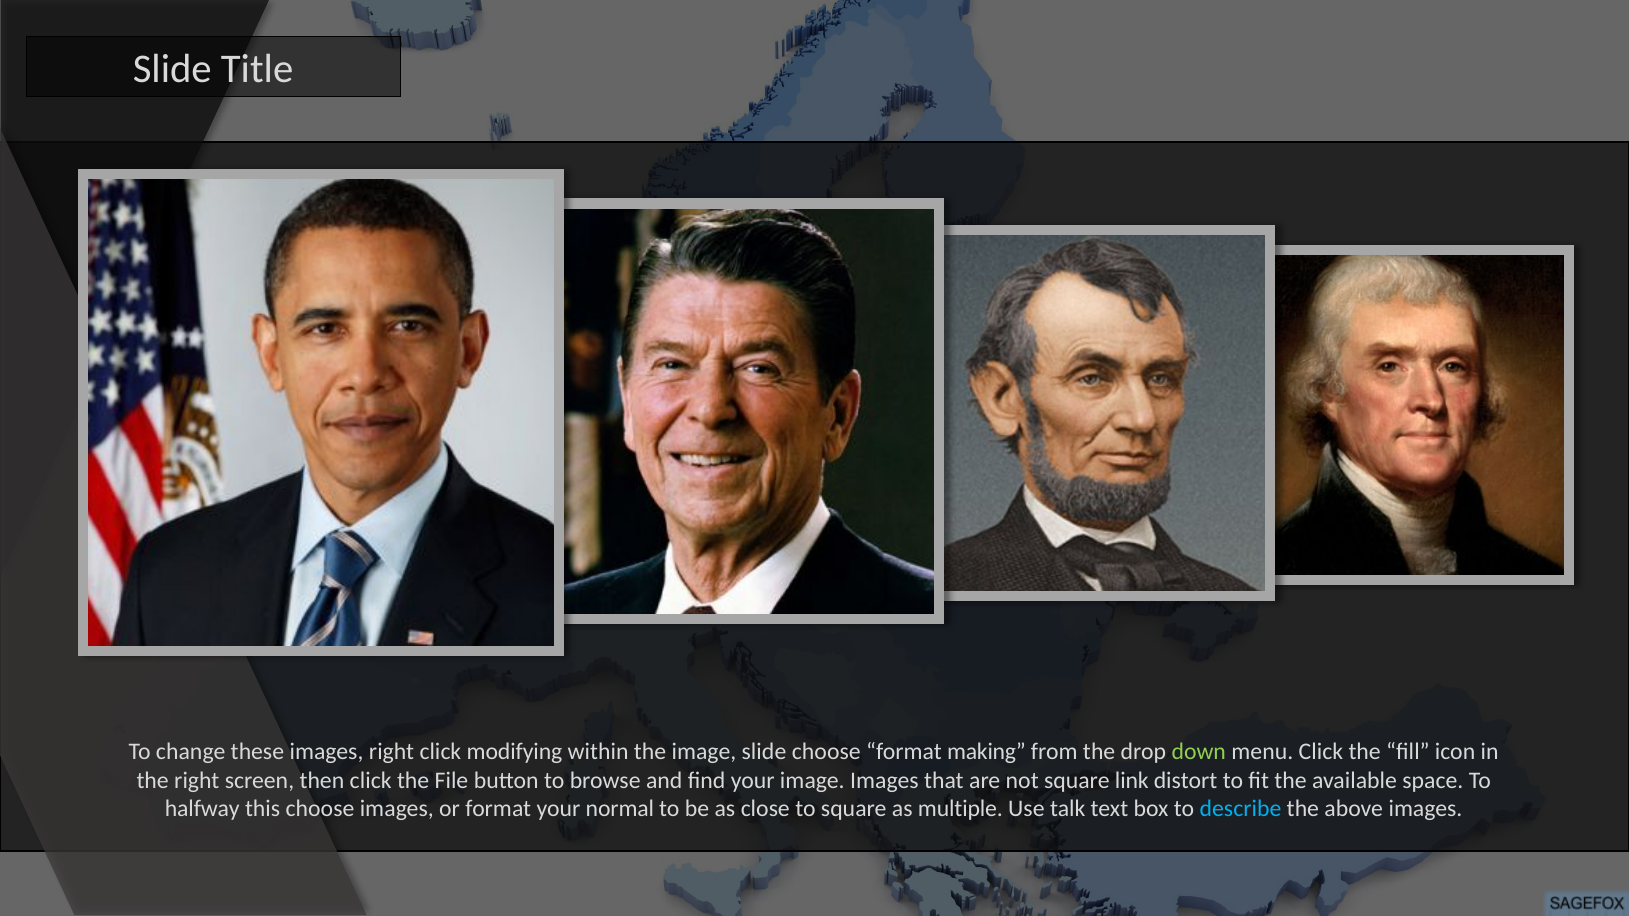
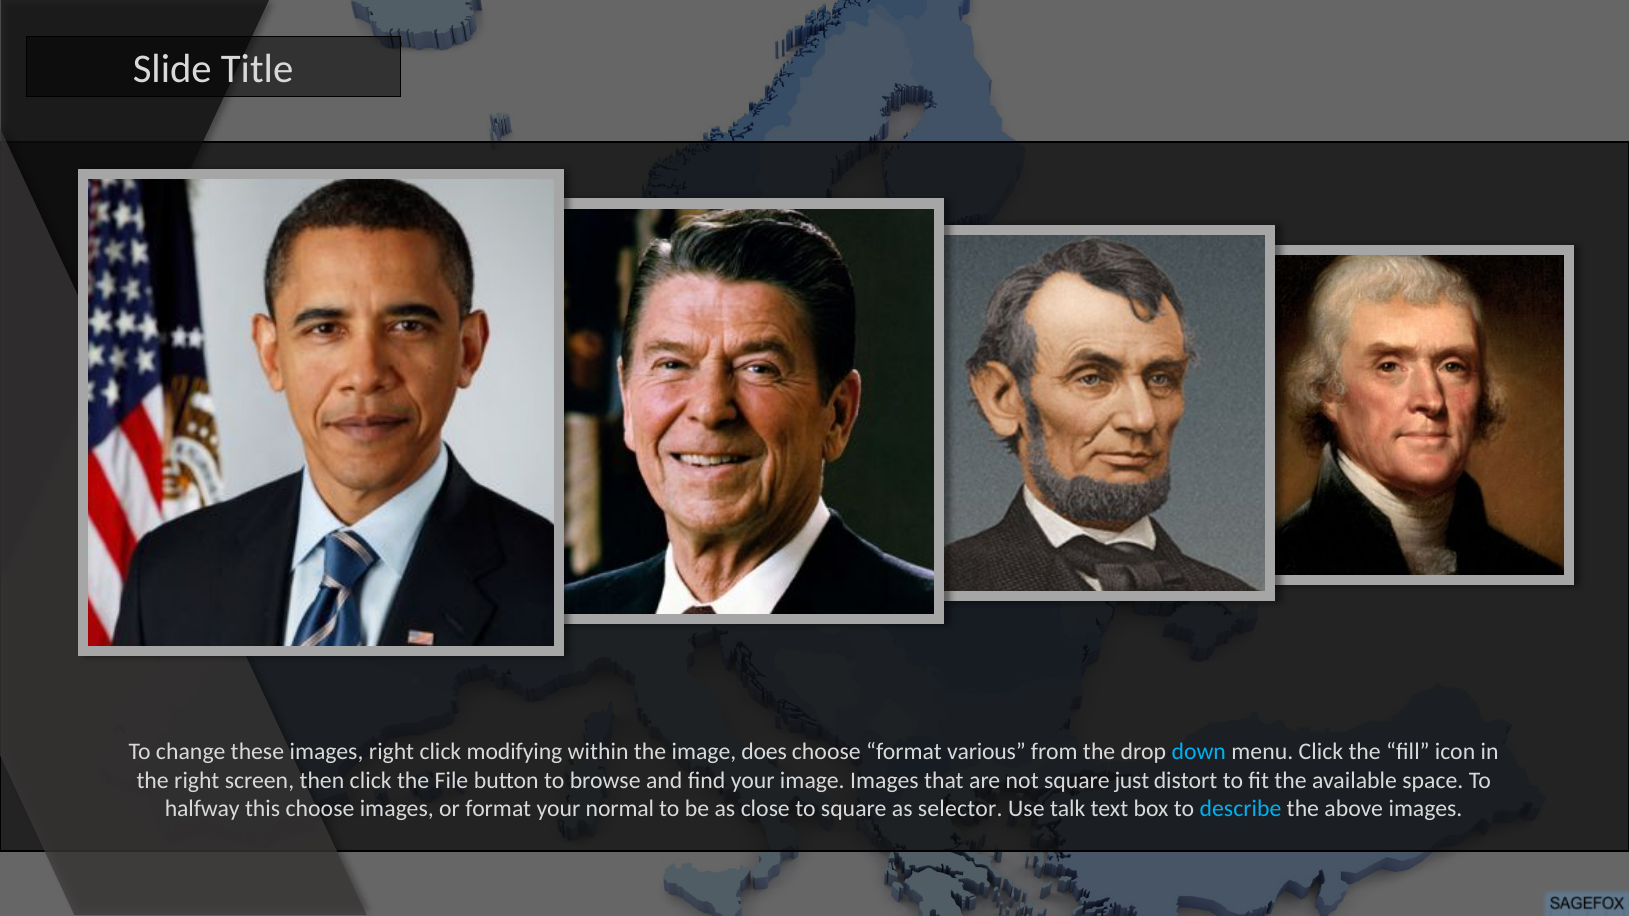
image slide: slide -> does
making: making -> various
down colour: light green -> light blue
link: link -> just
multiple: multiple -> selector
